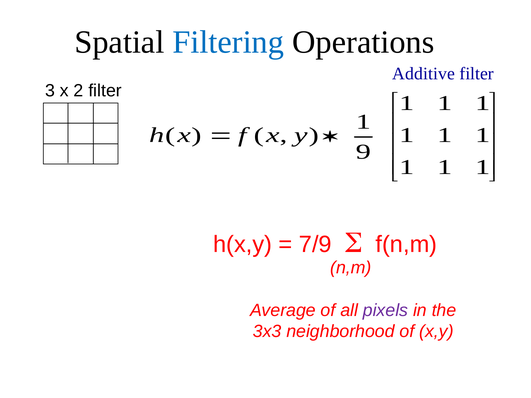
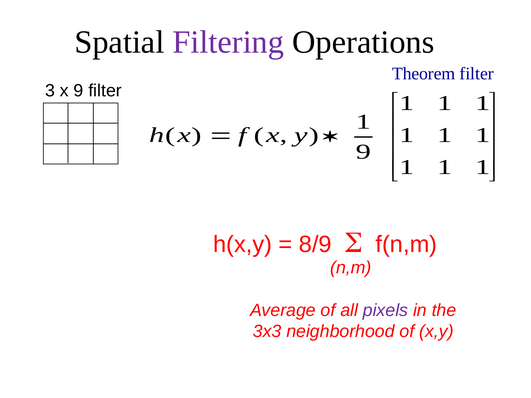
Filtering colour: blue -> purple
Additive: Additive -> Theorem
x 2: 2 -> 9
7/9: 7/9 -> 8/9
